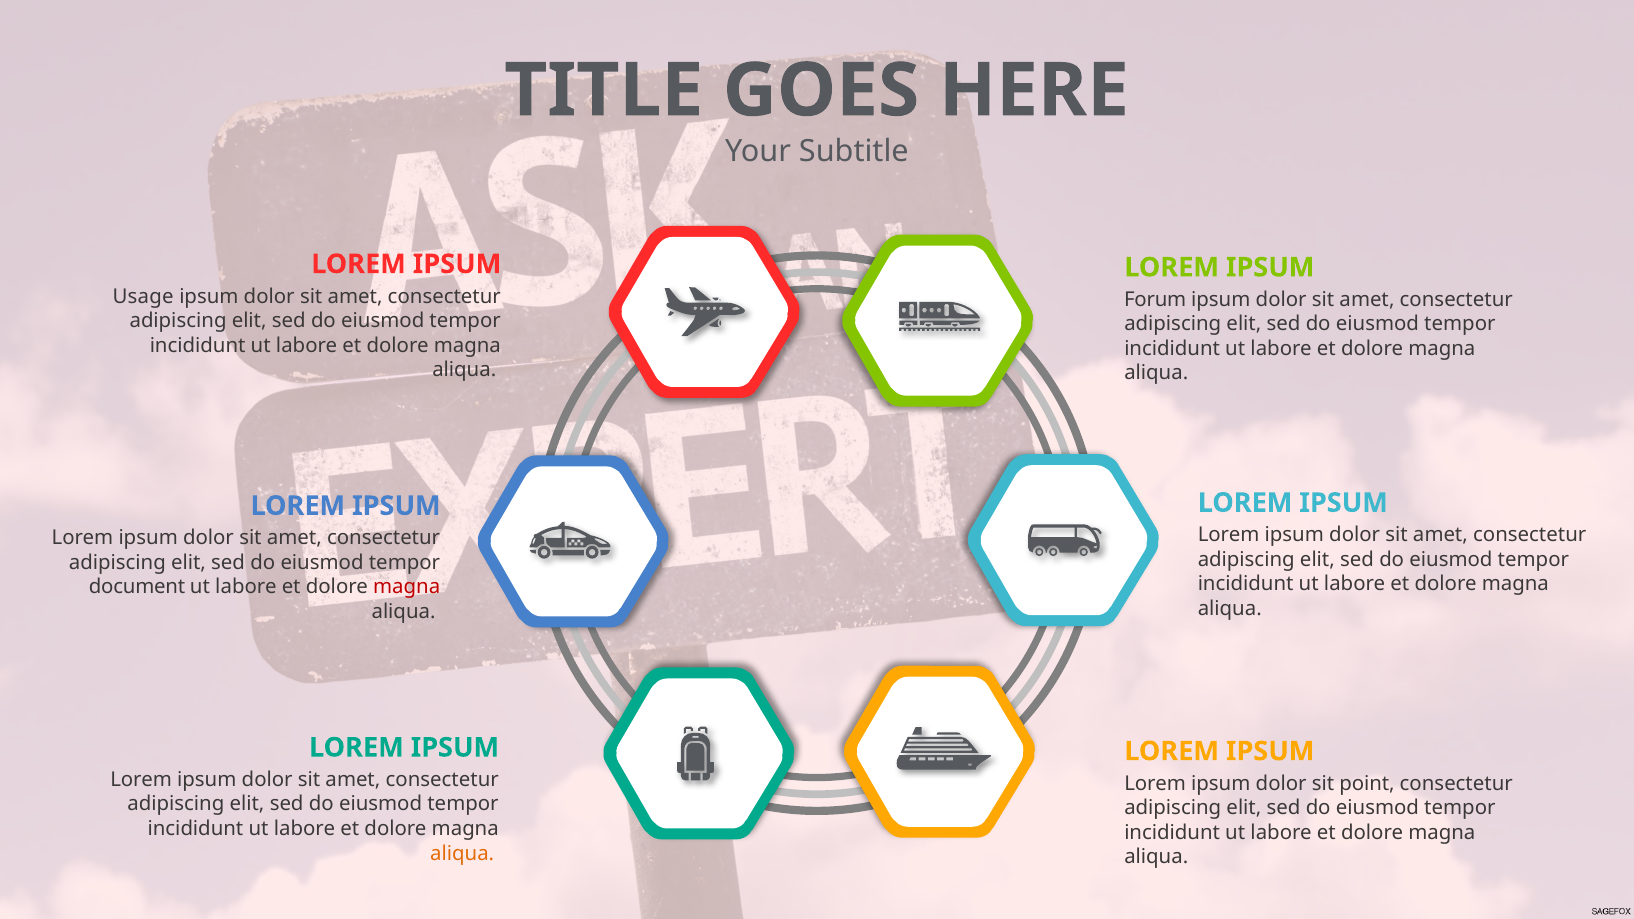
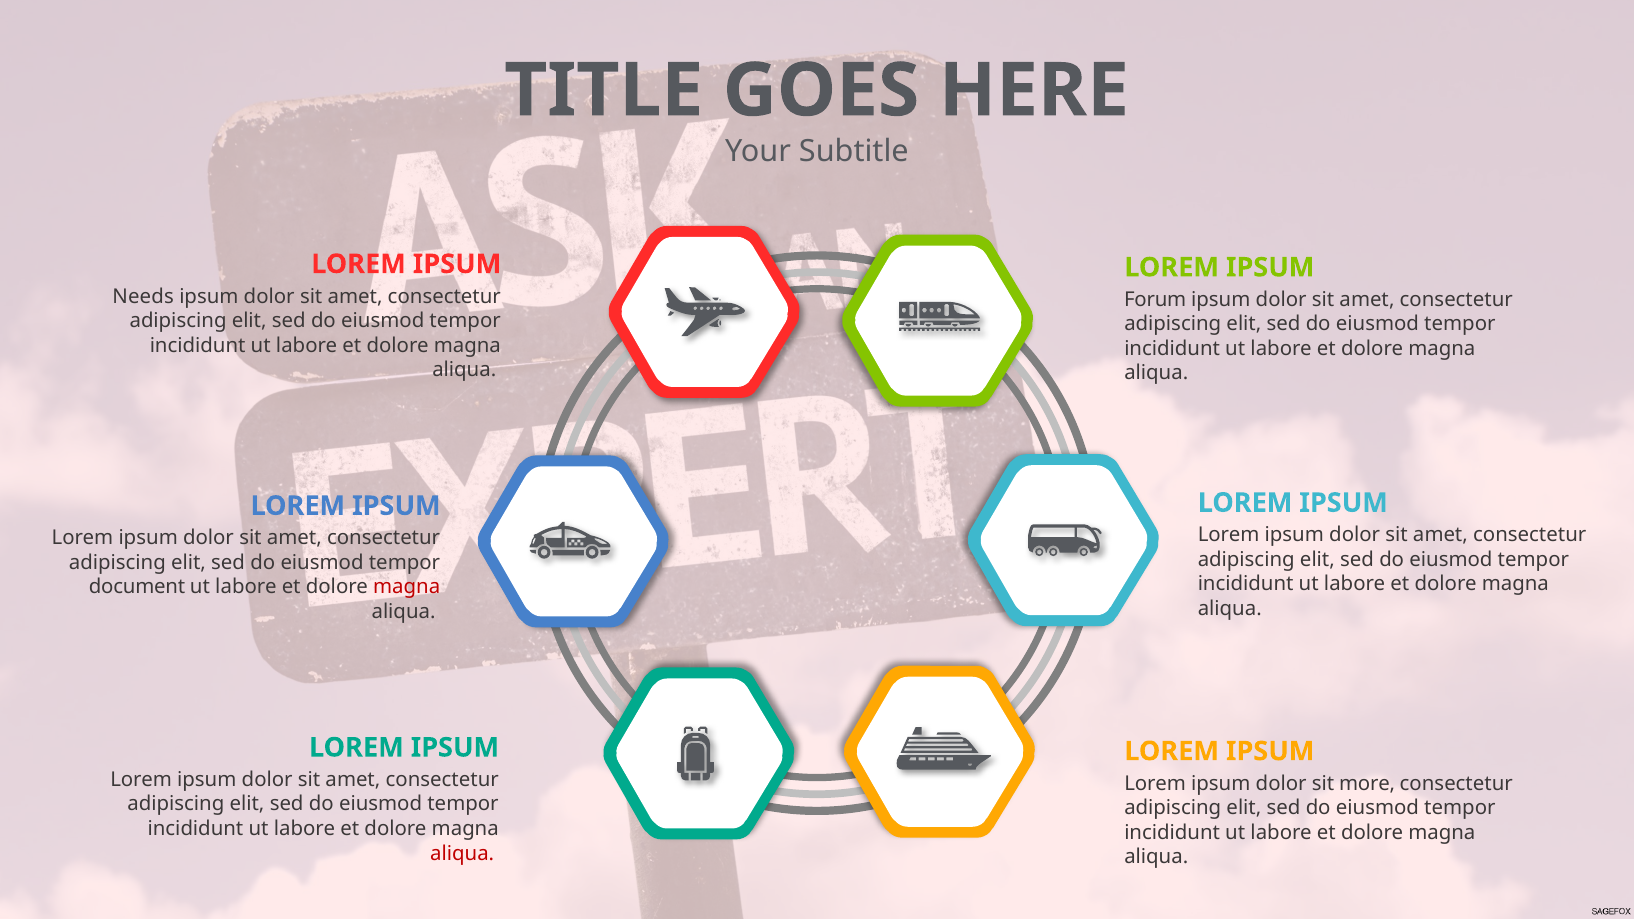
Usage: Usage -> Needs
point: point -> more
aliqua at (462, 853) colour: orange -> red
